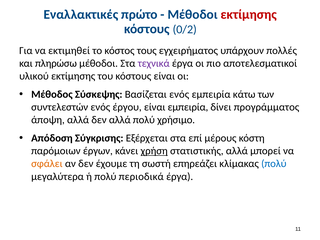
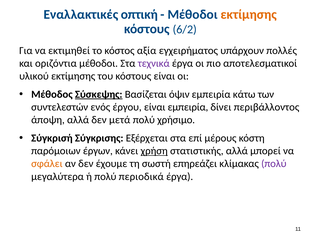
πρώτο: πρώτο -> οπτική
εκτίμησης at (249, 15) colour: red -> orange
0/2: 0/2 -> 6/2
τους: τους -> αξία
πληρώσω: πληρώσω -> οριζόντια
Σύσκεψης underline: none -> present
Βασίζεται ενός: ενός -> όψιν
προγράμματος: προγράμματος -> περιβάλλοντος
δεν αλλά: αλλά -> μετά
Απόδοση: Απόδοση -> Σύγκρισή
πολύ at (274, 164) colour: blue -> purple
